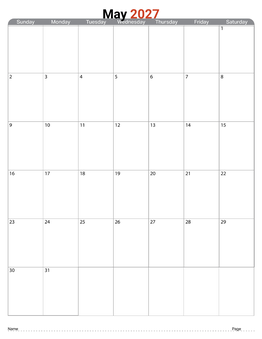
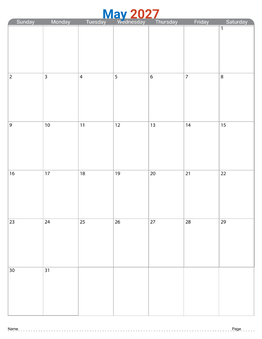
May colour: black -> blue
